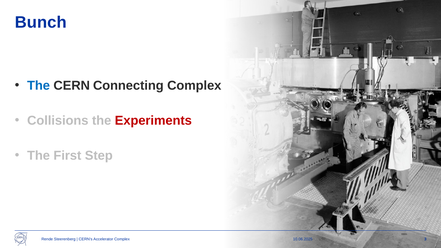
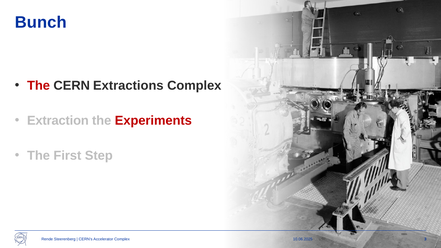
The at (39, 86) colour: blue -> red
Connecting: Connecting -> Extractions
Collisions: Collisions -> Extraction
